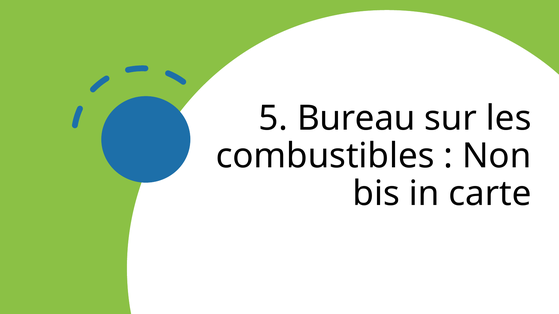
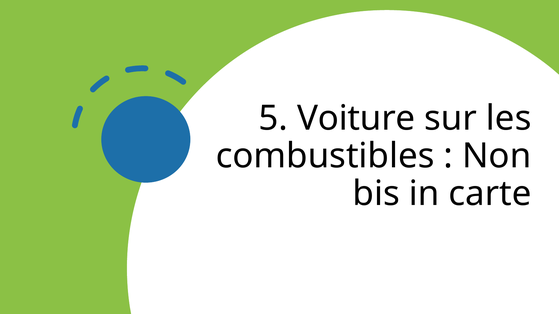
Bureau: Bureau -> Voiture
